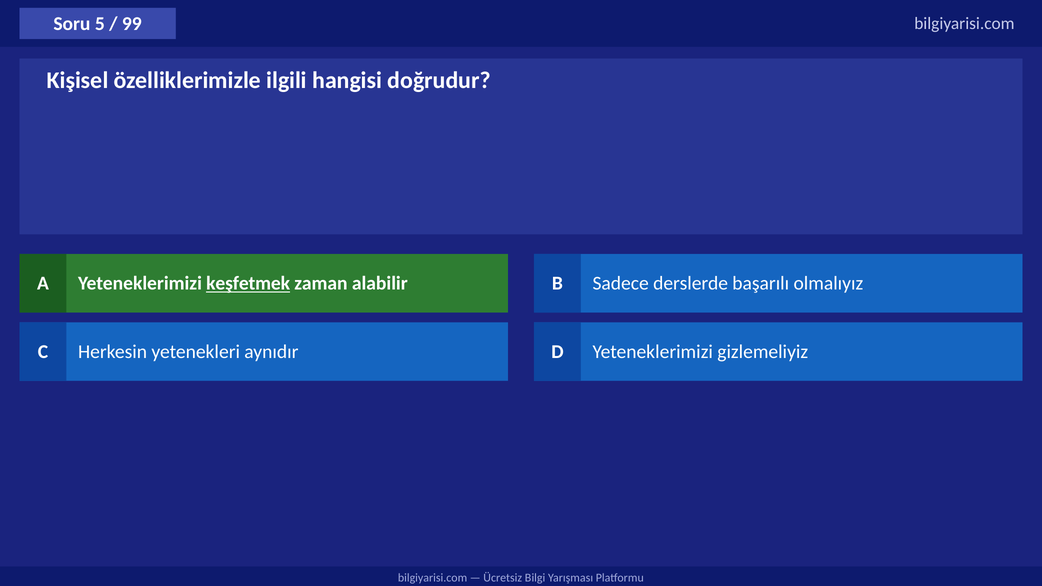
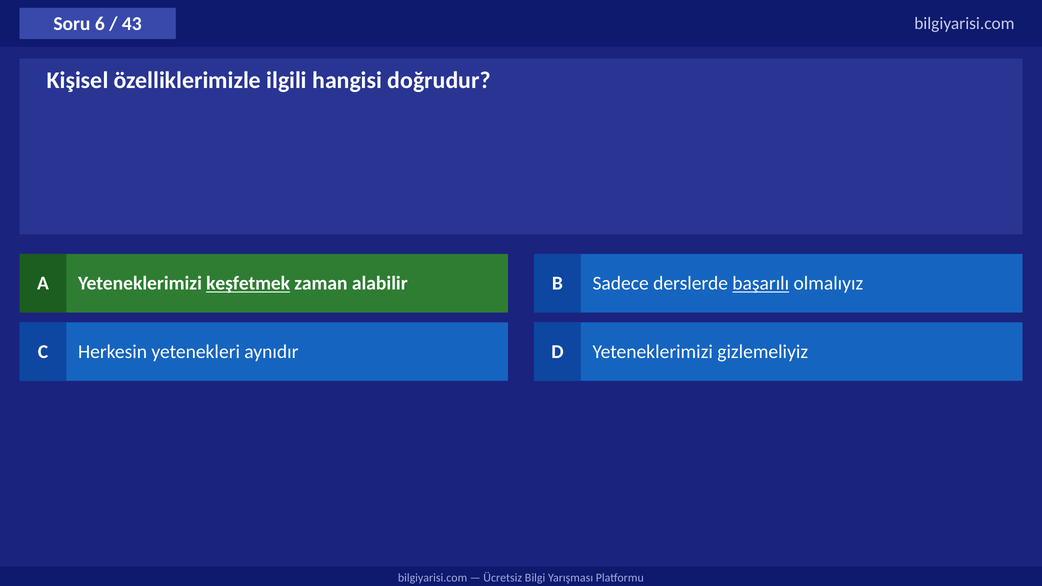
5: 5 -> 6
99: 99 -> 43
başarılı underline: none -> present
